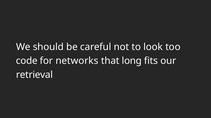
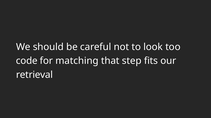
networks: networks -> matching
long: long -> step
